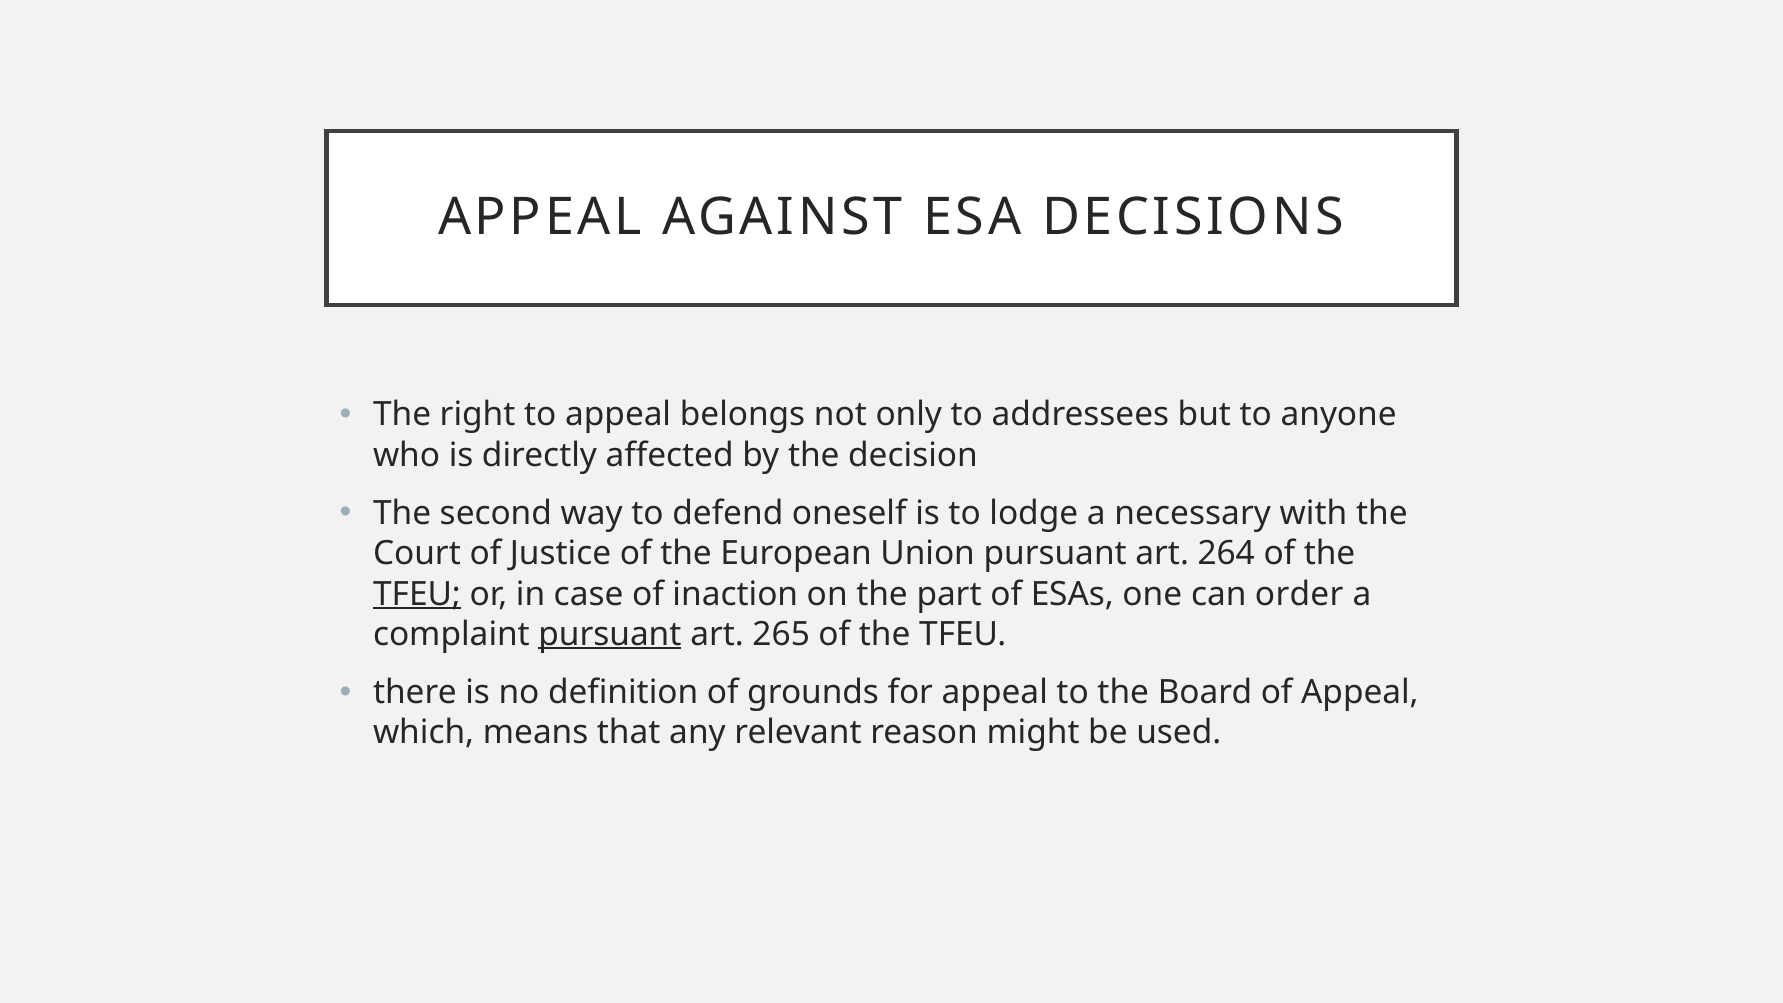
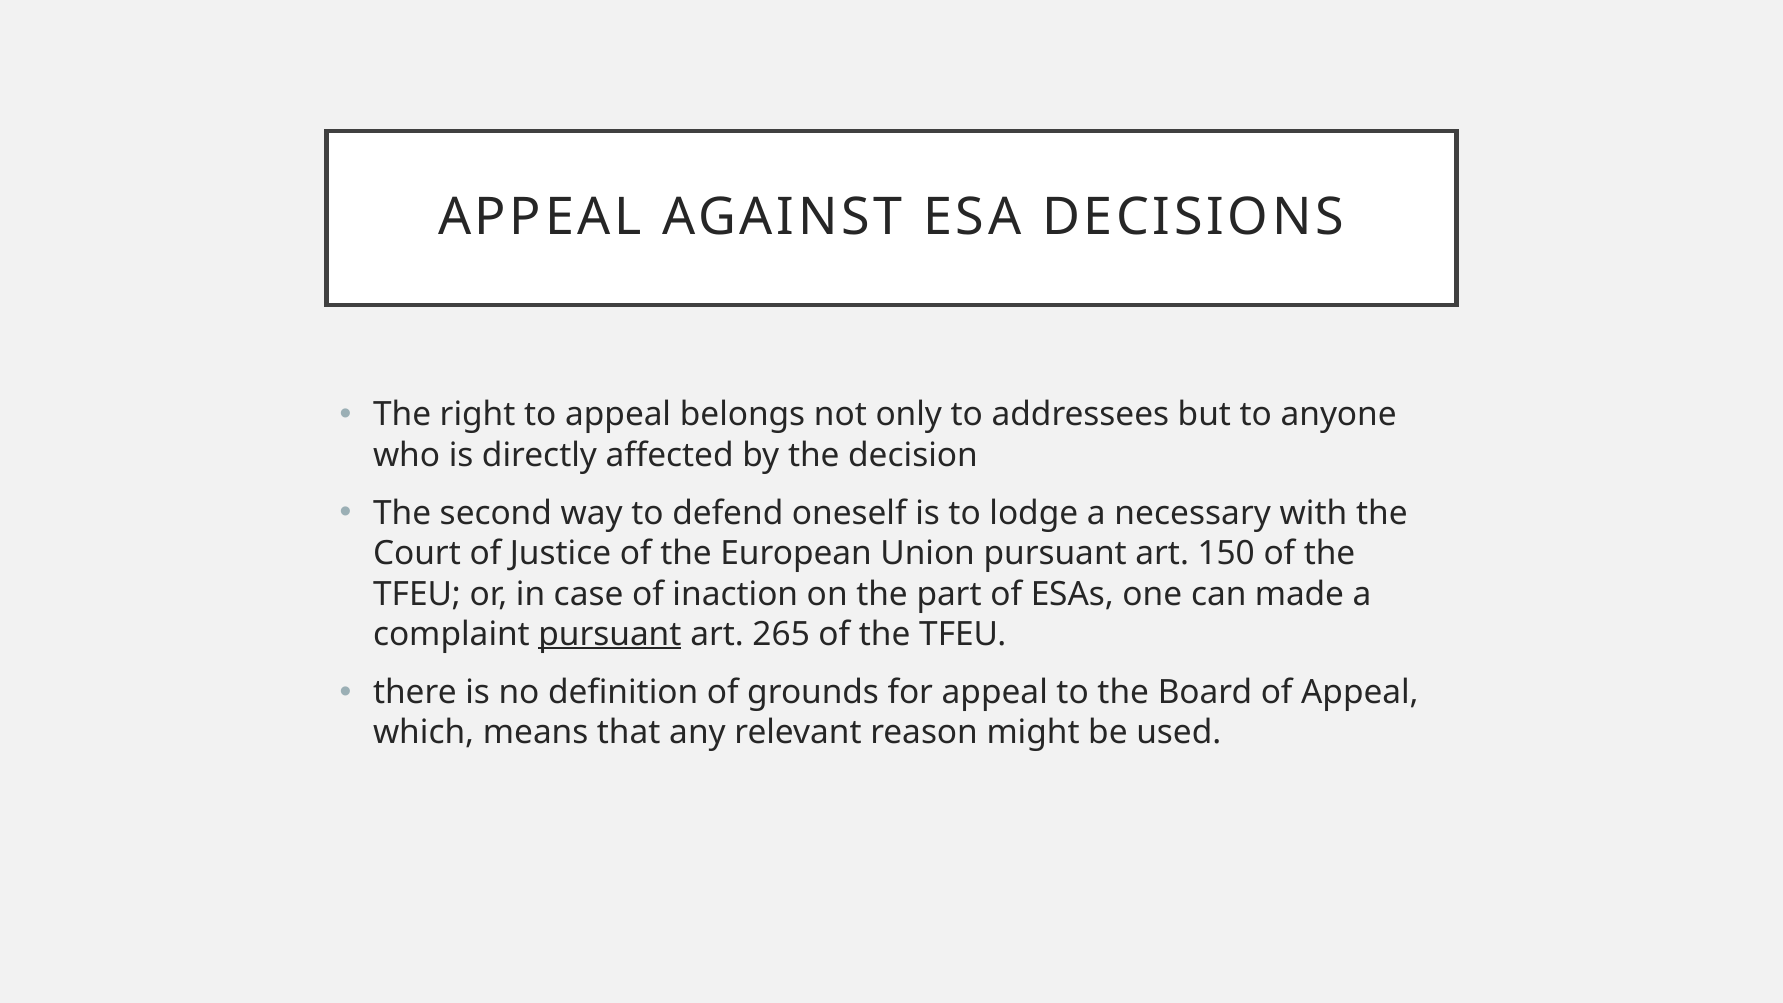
264: 264 -> 150
TFEU at (417, 594) underline: present -> none
order: order -> made
